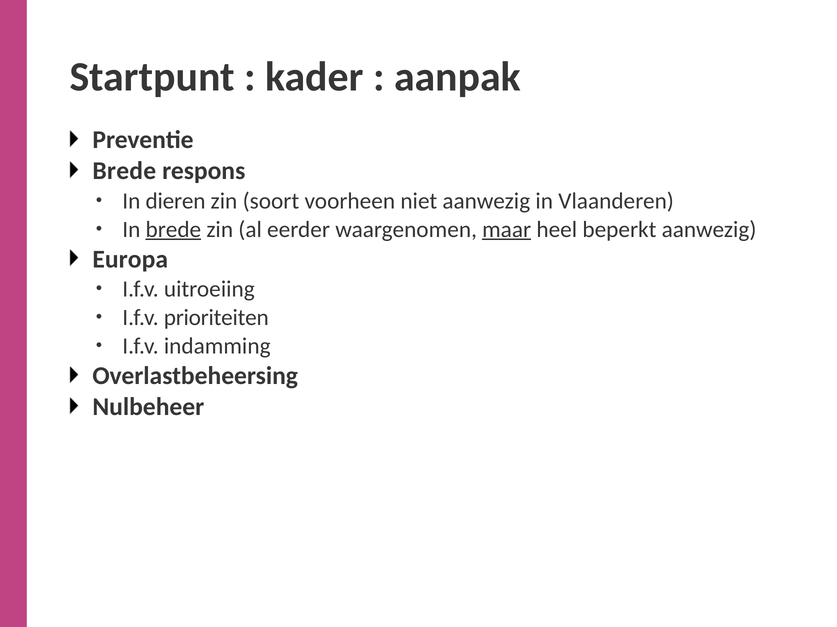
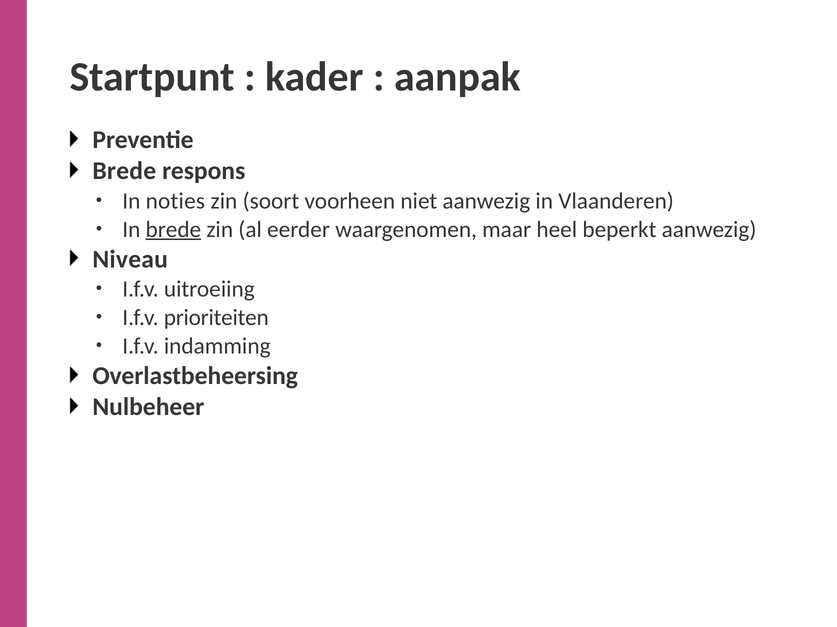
dieren: dieren -> noties
maar underline: present -> none
Europa: Europa -> Niveau
